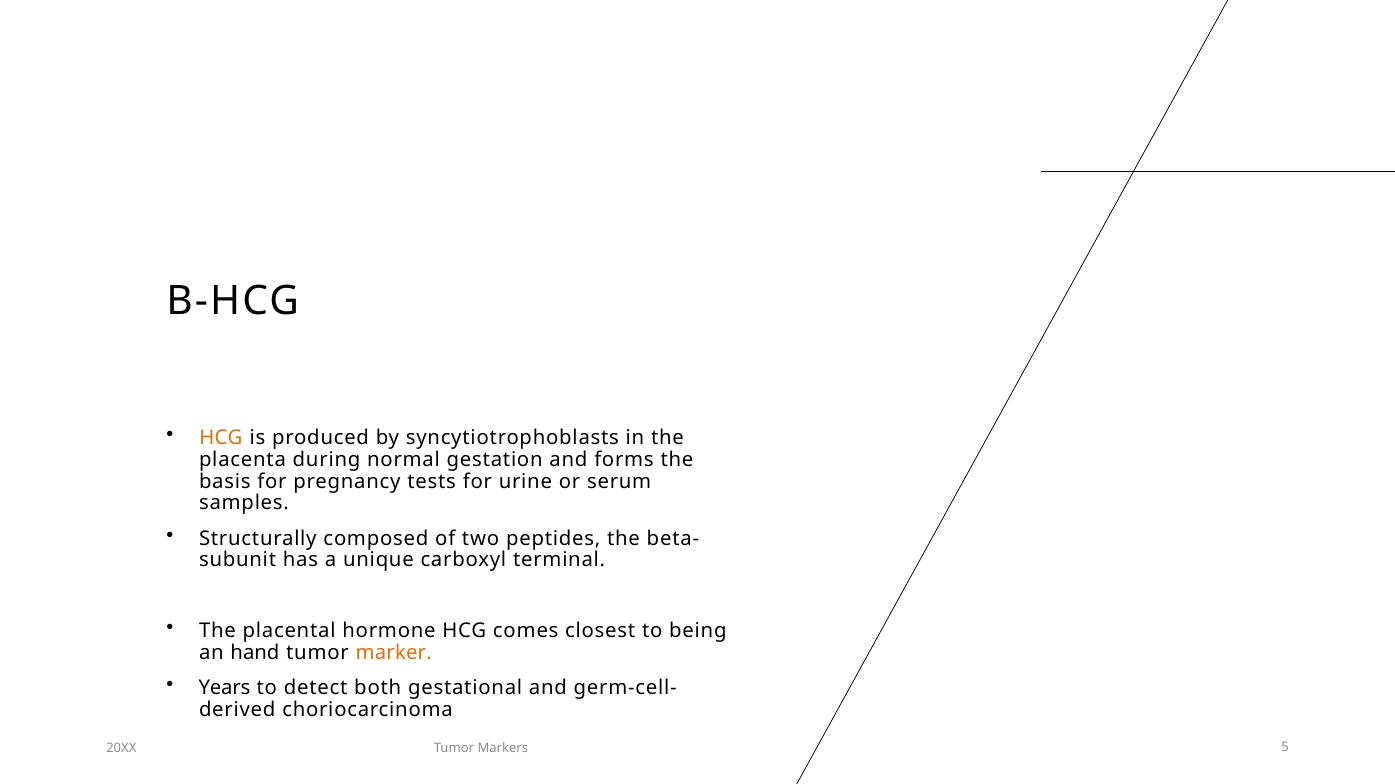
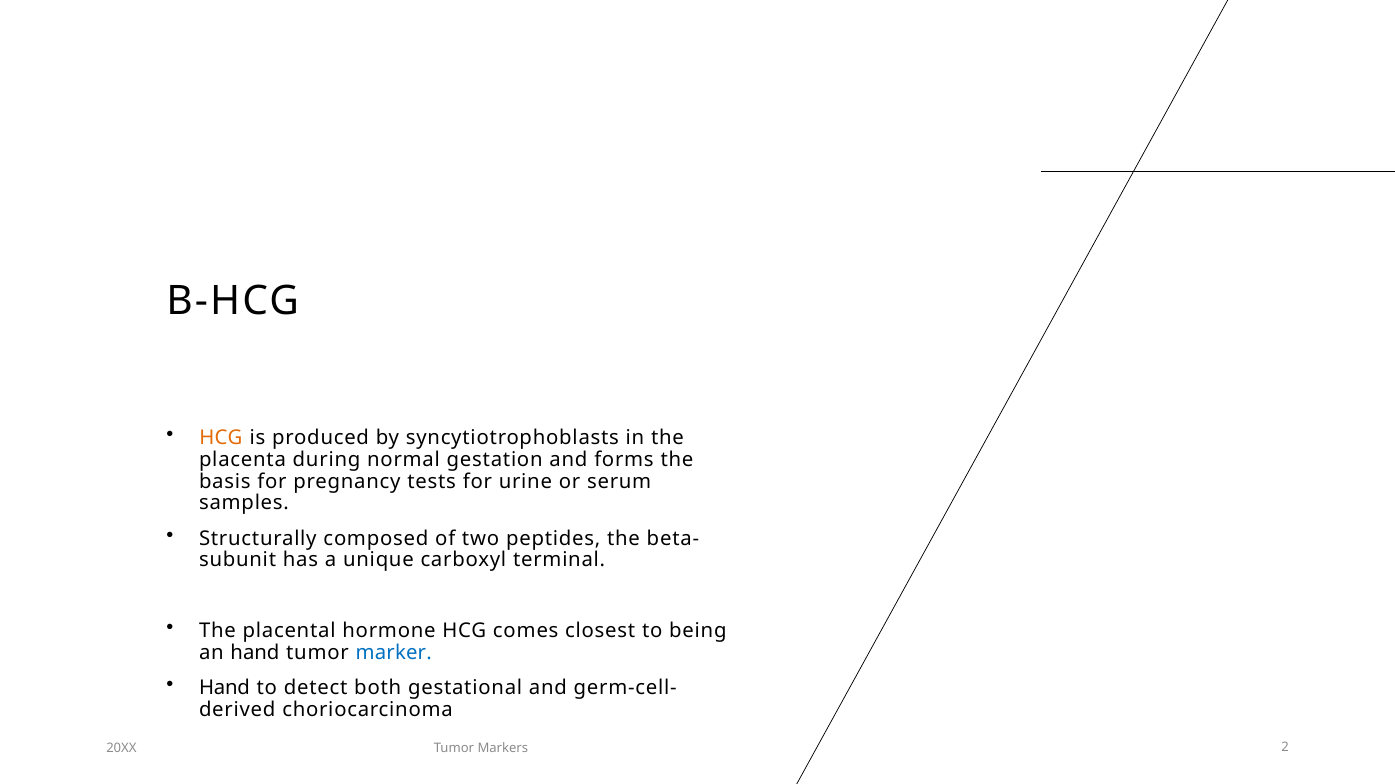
marker colour: orange -> blue
Years at (225, 688): Years -> Hand
5: 5 -> 2
